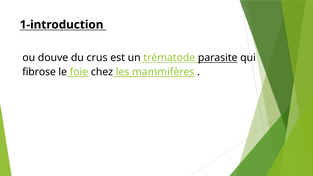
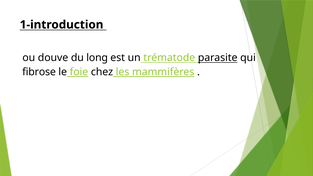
crus: crus -> long
